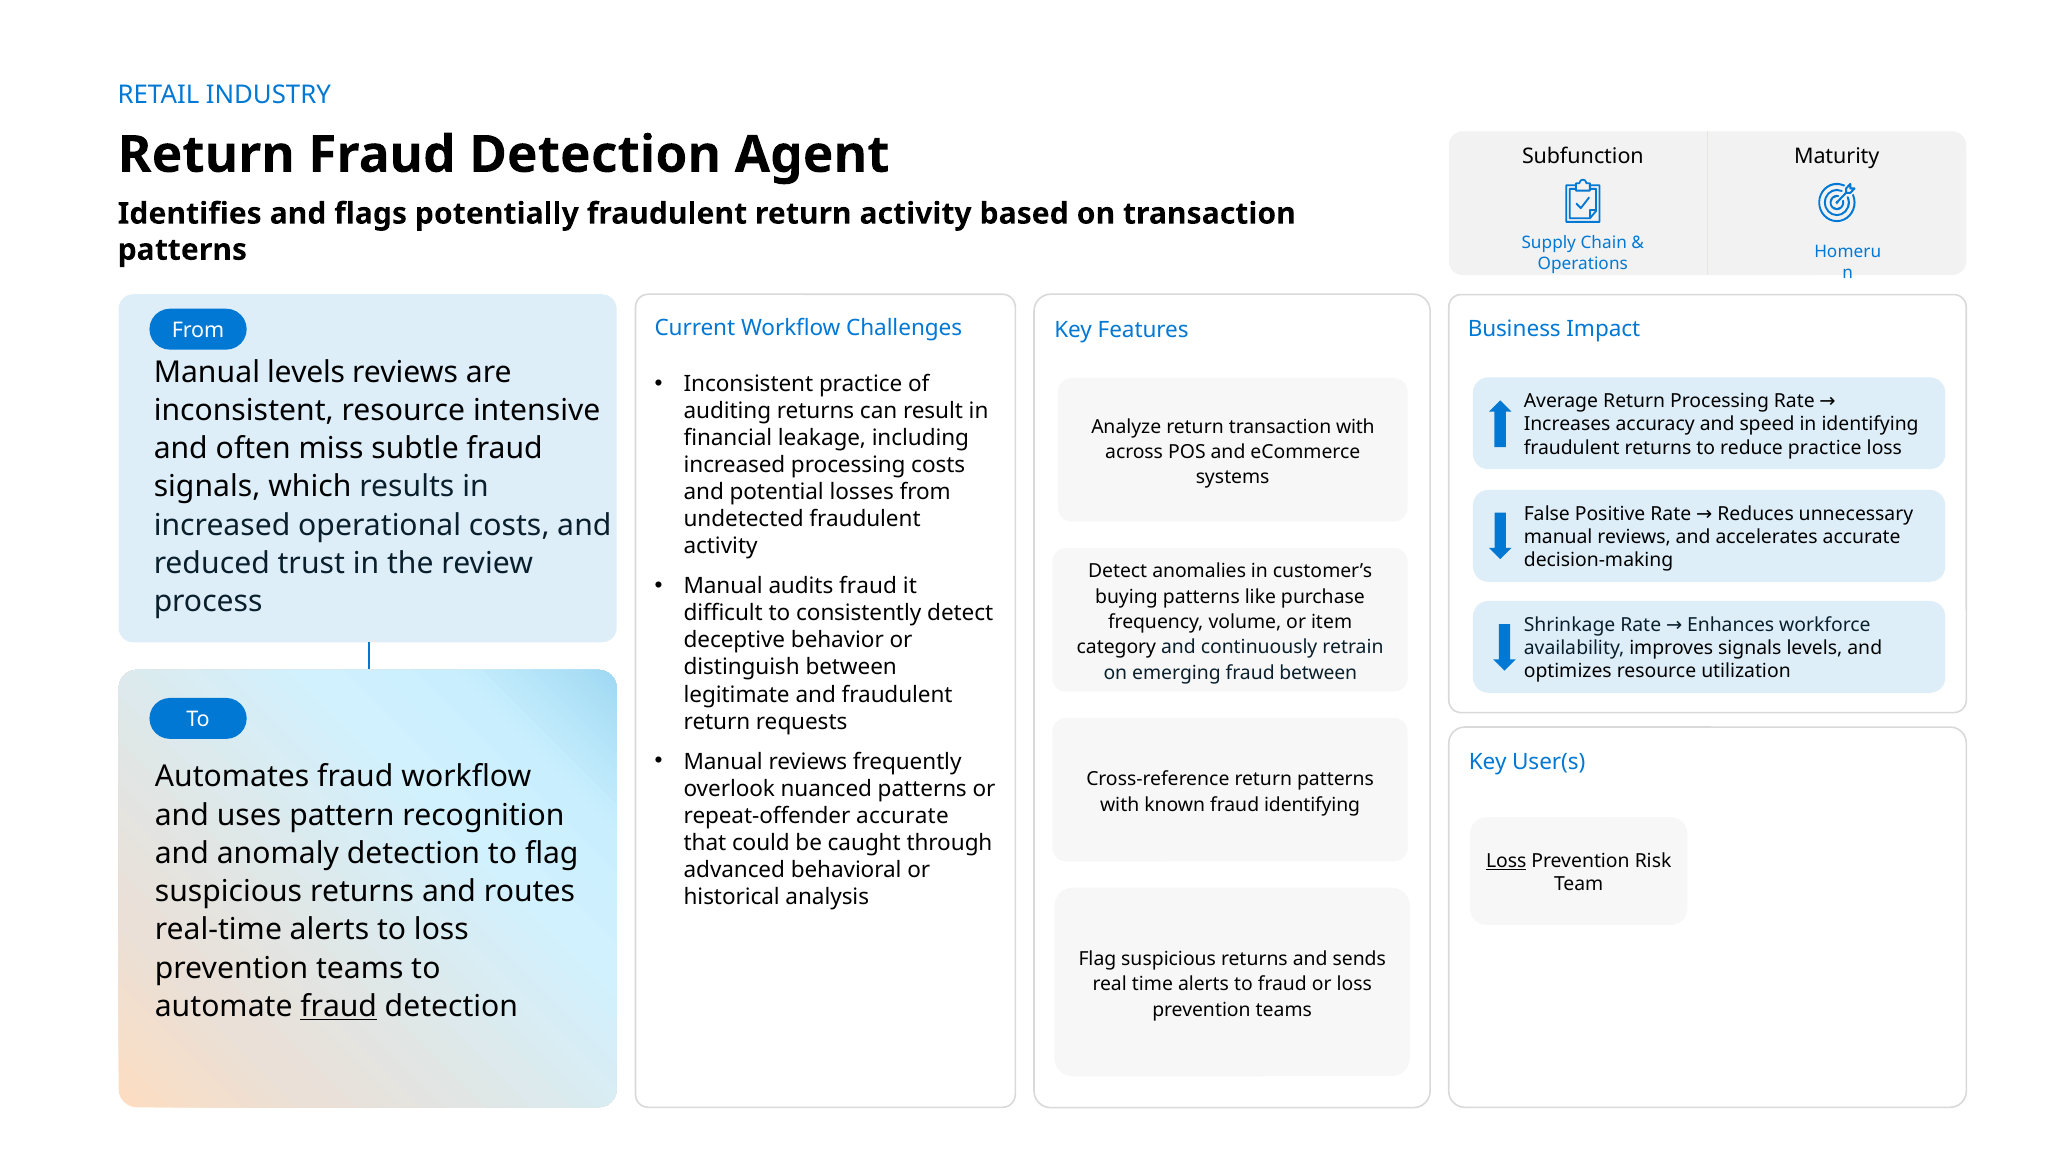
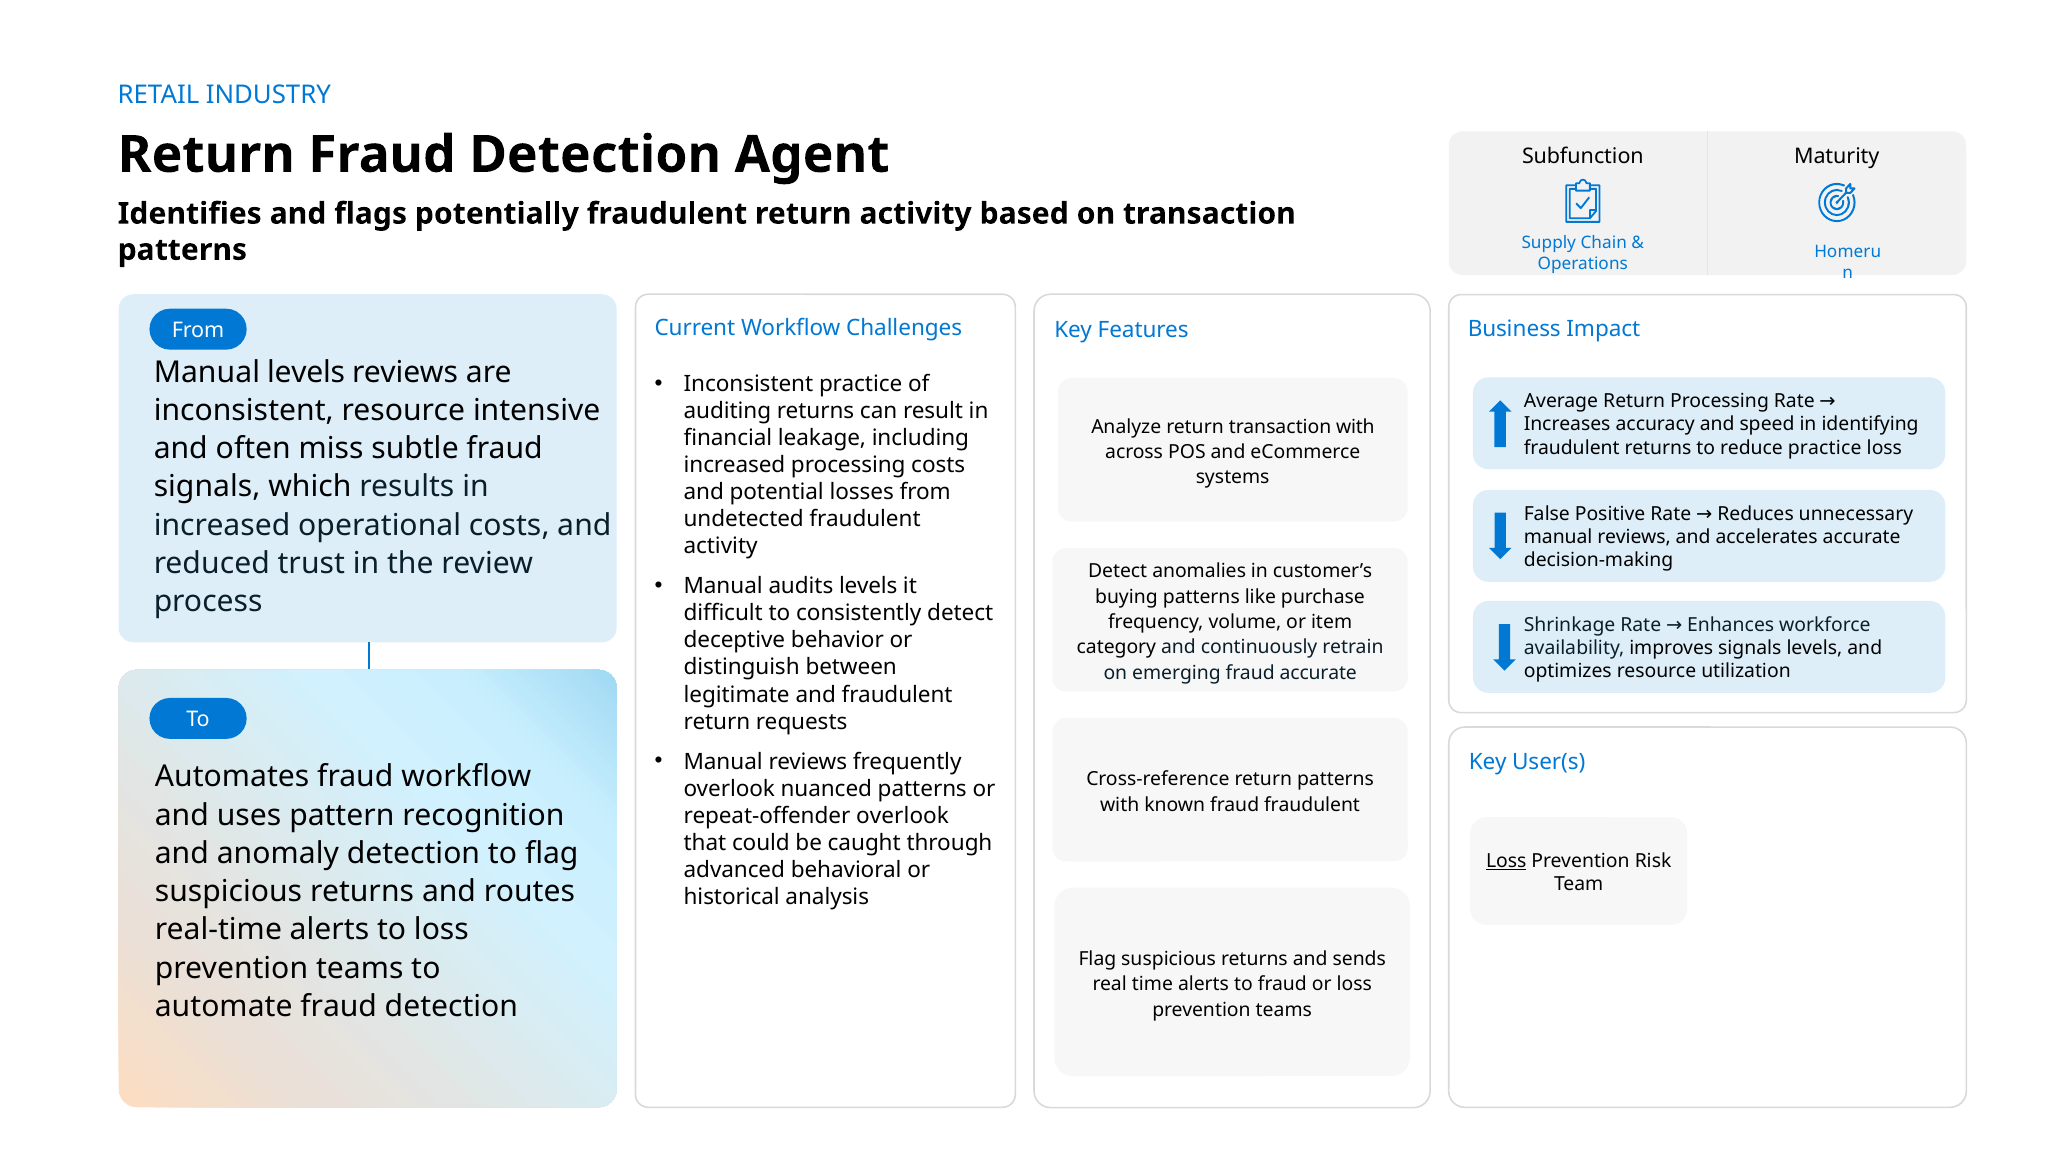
fraud at (868, 586): fraud -> levels
fraud between: between -> accurate
fraud identifying: identifying -> fraudulent
accurate at (902, 816): accurate -> overlook
fraud at (339, 1006) underline: present -> none
